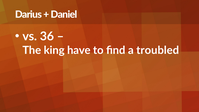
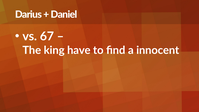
36: 36 -> 67
troubled: troubled -> innocent
